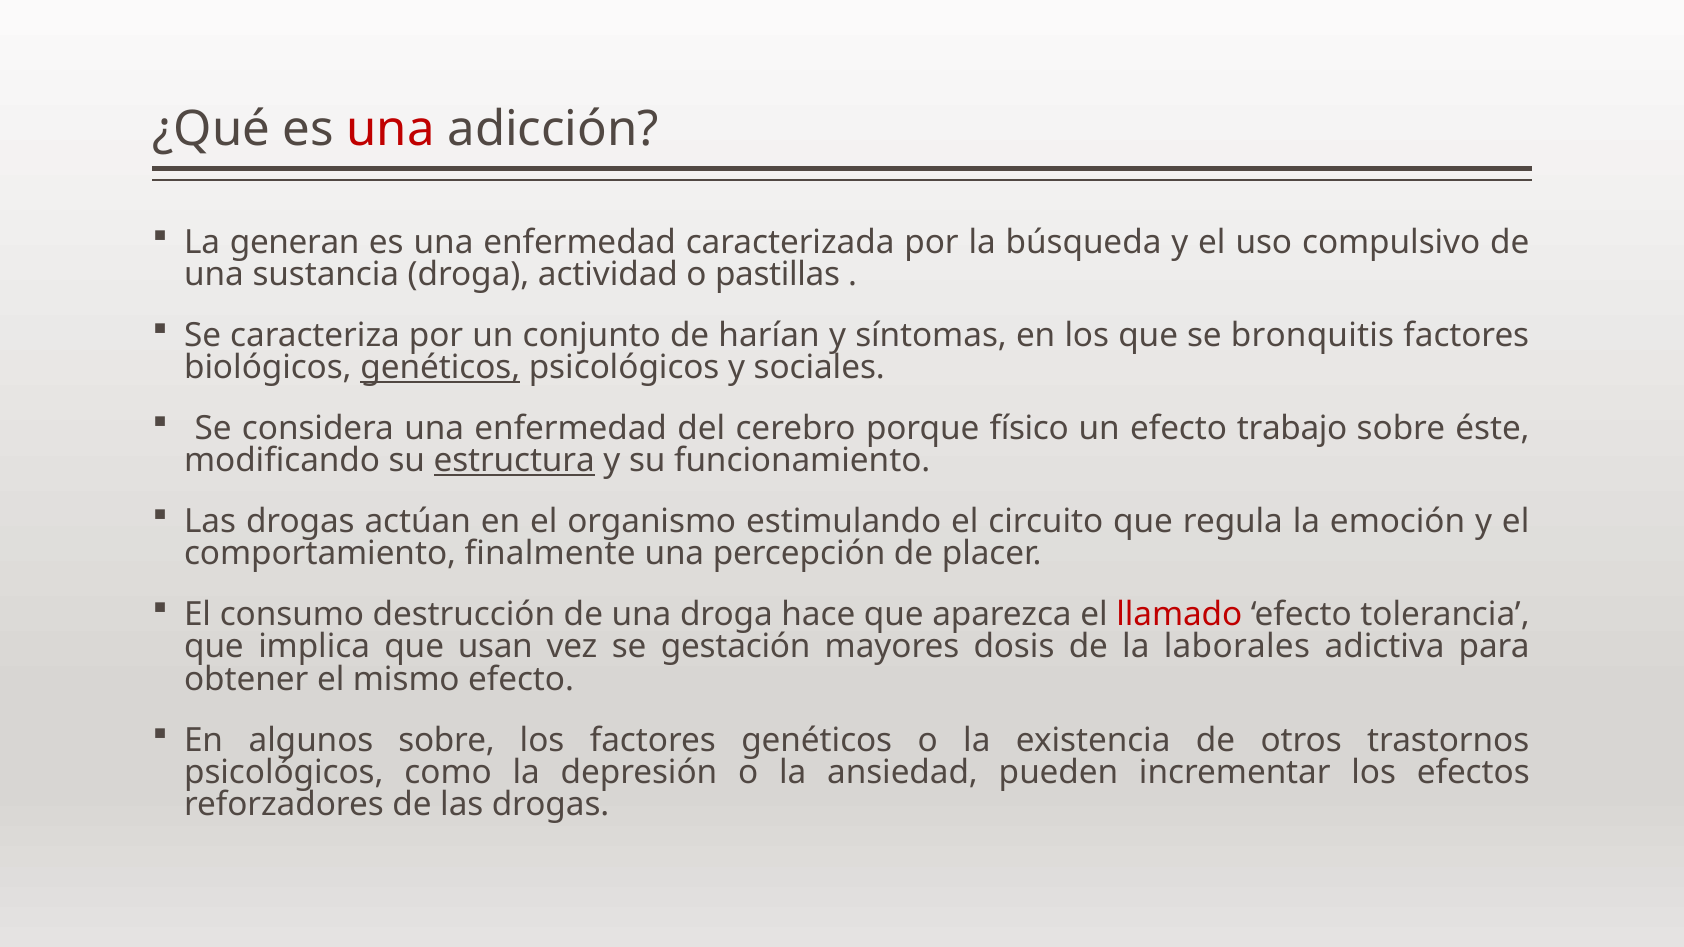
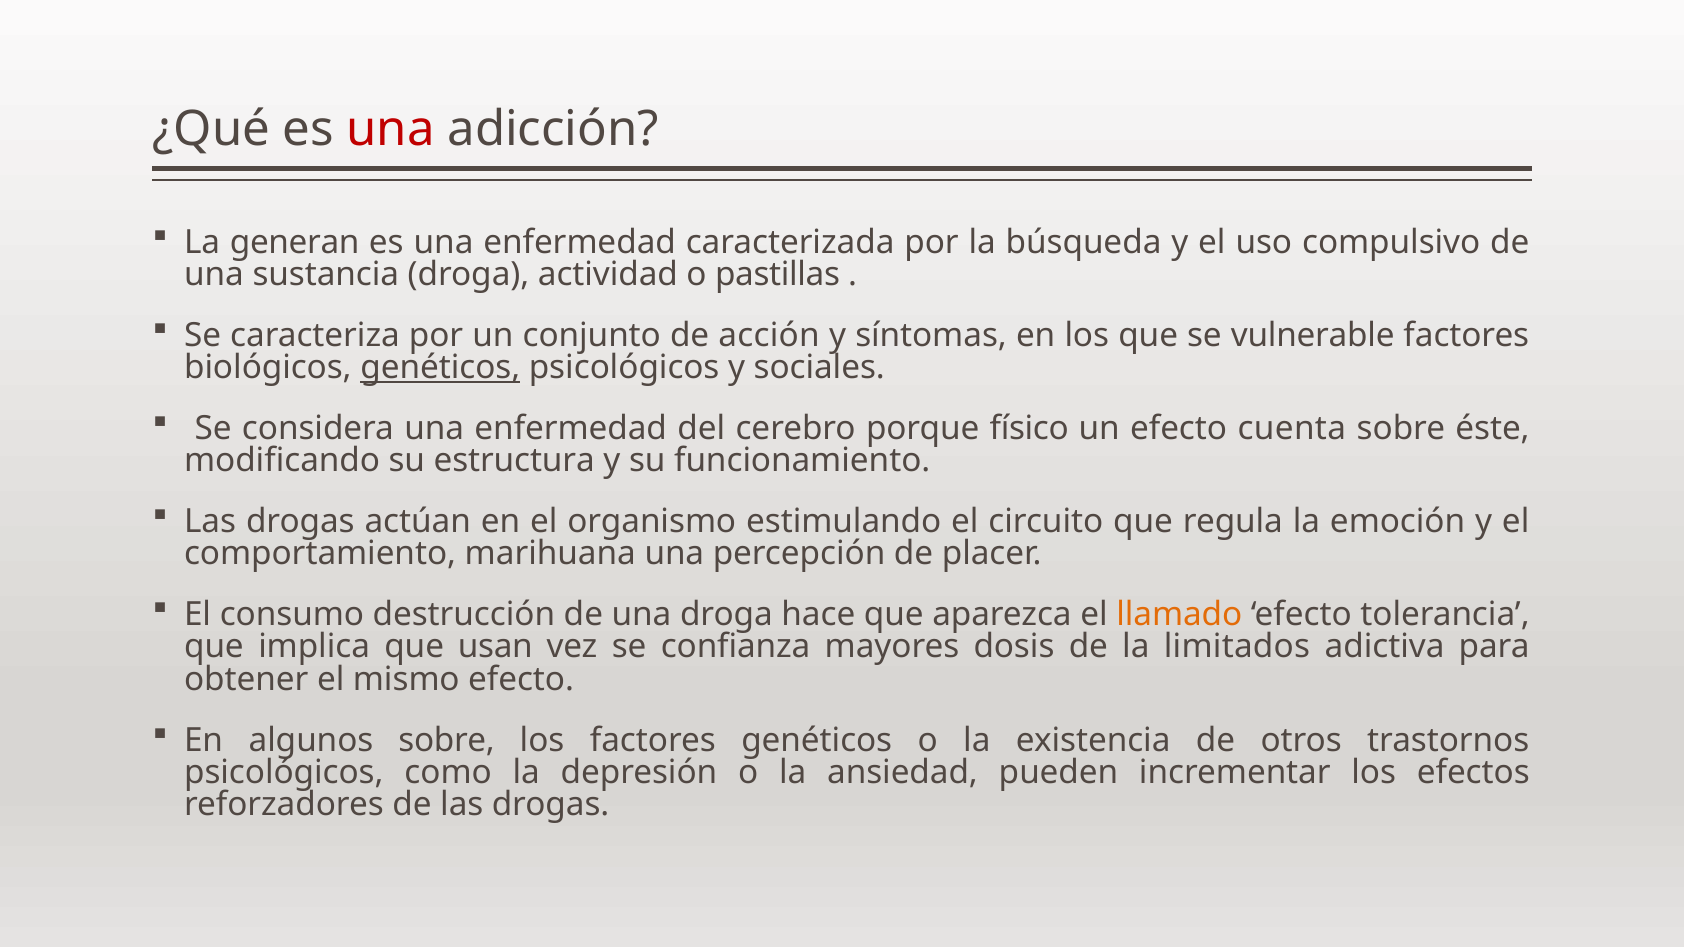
harían: harían -> acción
bronquitis: bronquitis -> vulnerable
trabajo: trabajo -> cuenta
estructura underline: present -> none
finalmente: finalmente -> marihuana
llamado colour: red -> orange
gestación: gestación -> confianza
laborales: laborales -> limitados
